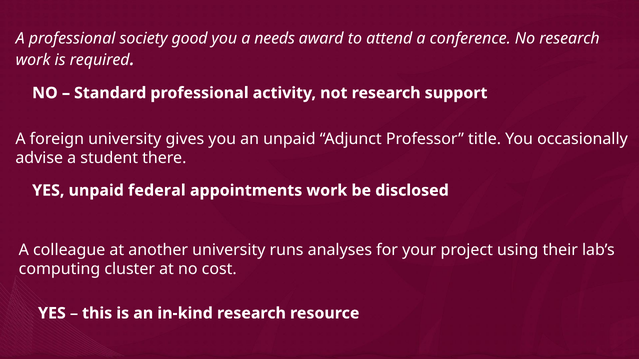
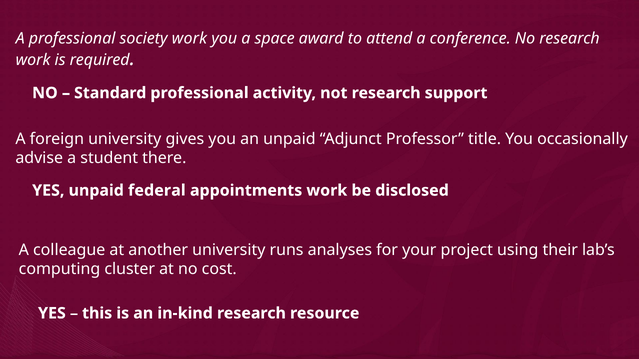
society good: good -> work
needs: needs -> space
